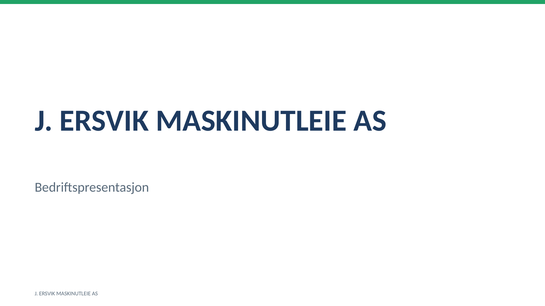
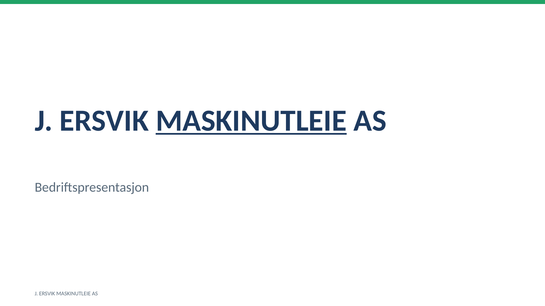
MASKINUTLEIE at (251, 121) underline: none -> present
